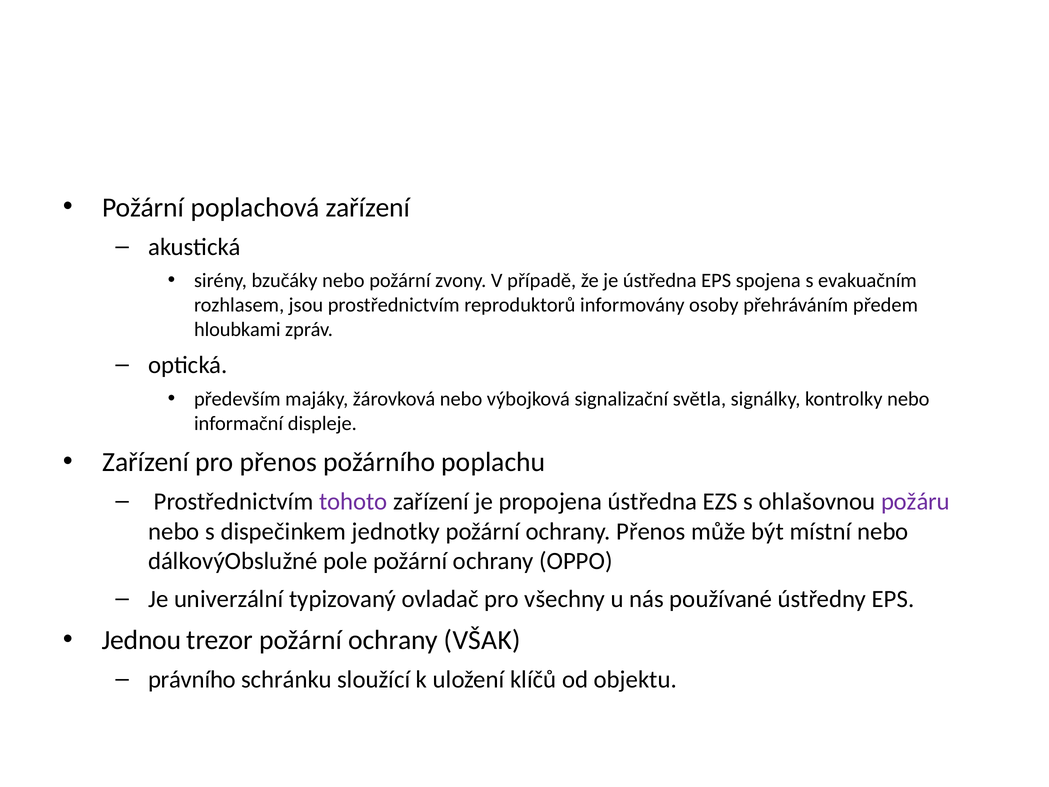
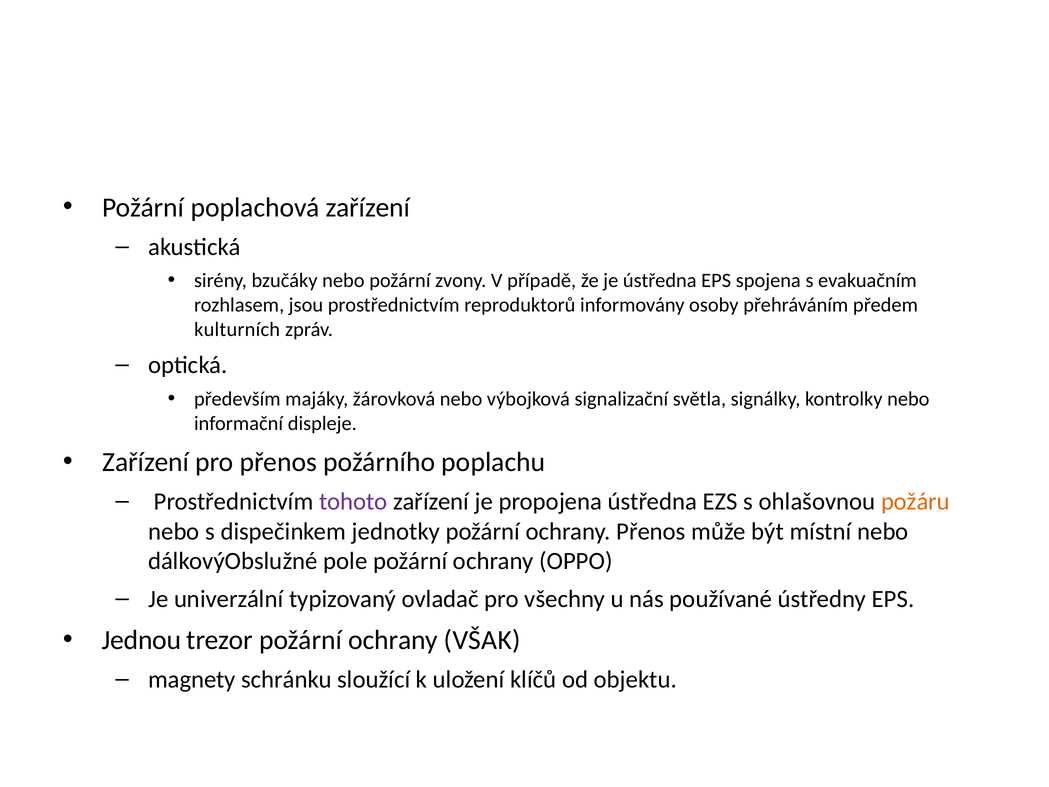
hloubkami: hloubkami -> kulturních
požáru colour: purple -> orange
právního: právního -> magnety
